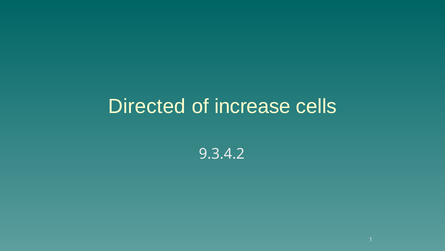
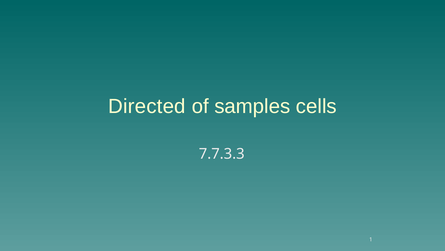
increase: increase -> samples
9.3.4.2: 9.3.4.2 -> 7.7.3.3
